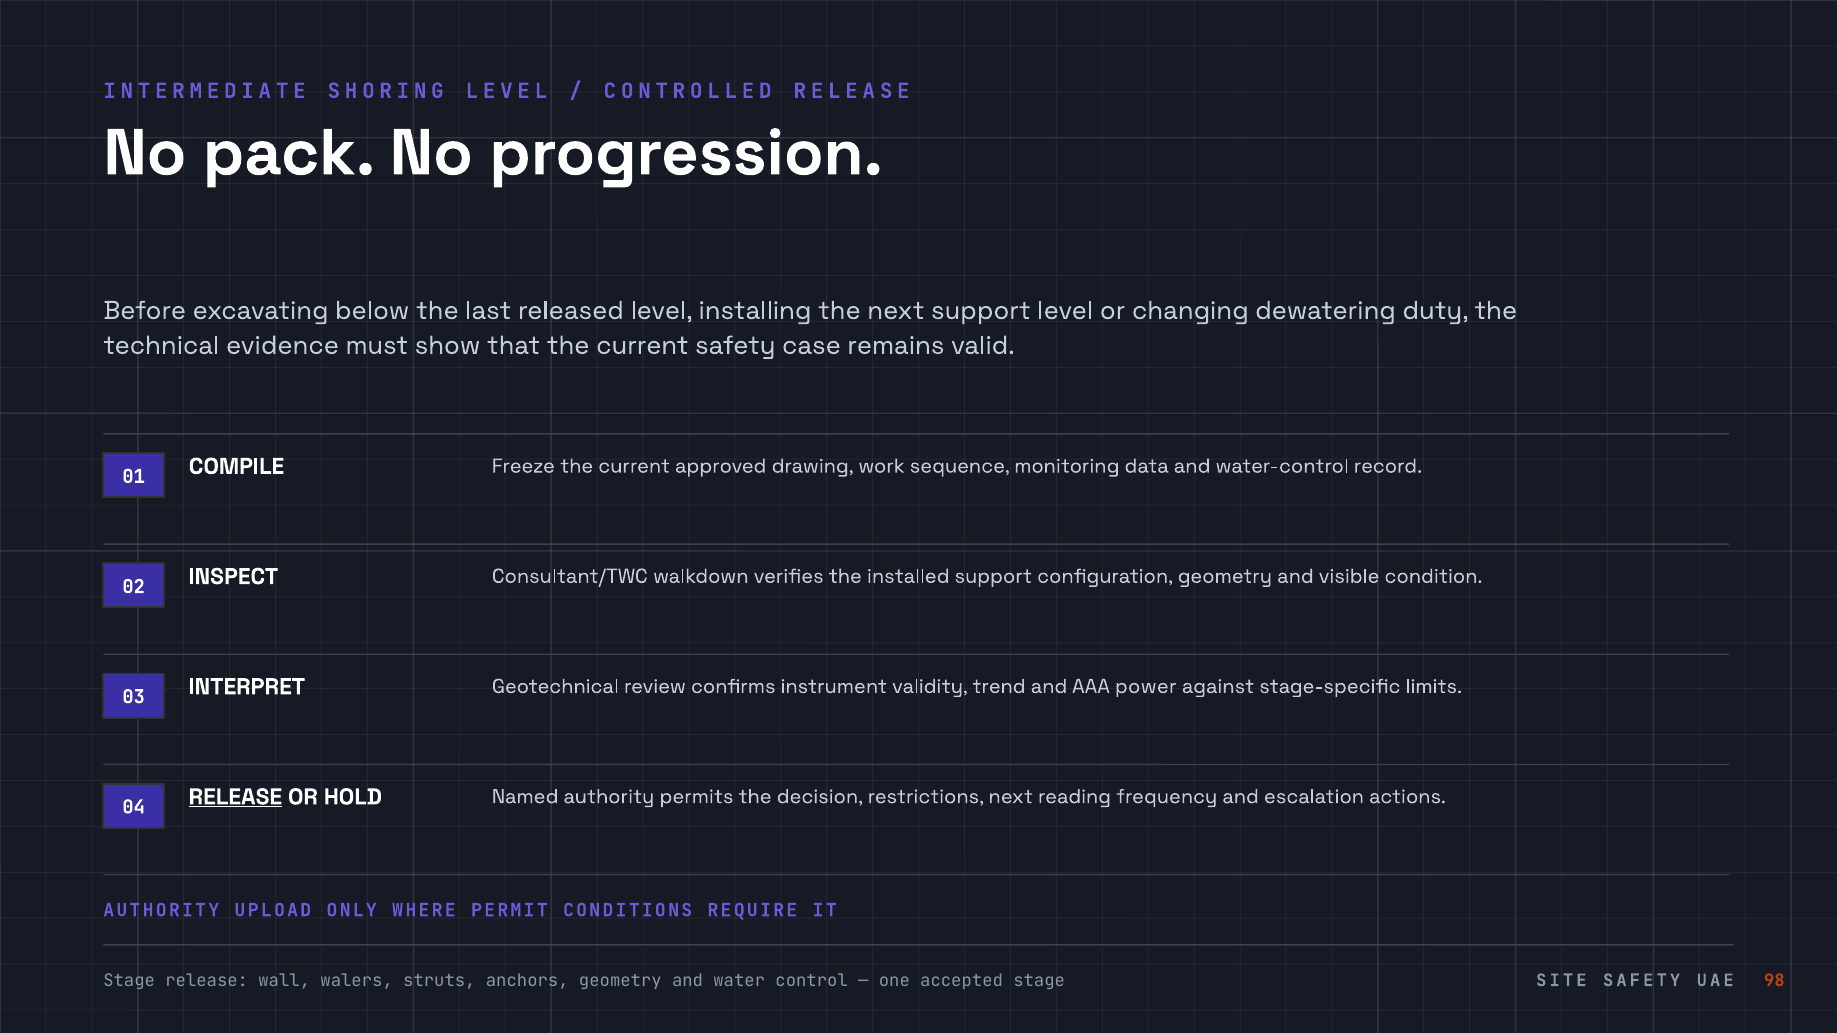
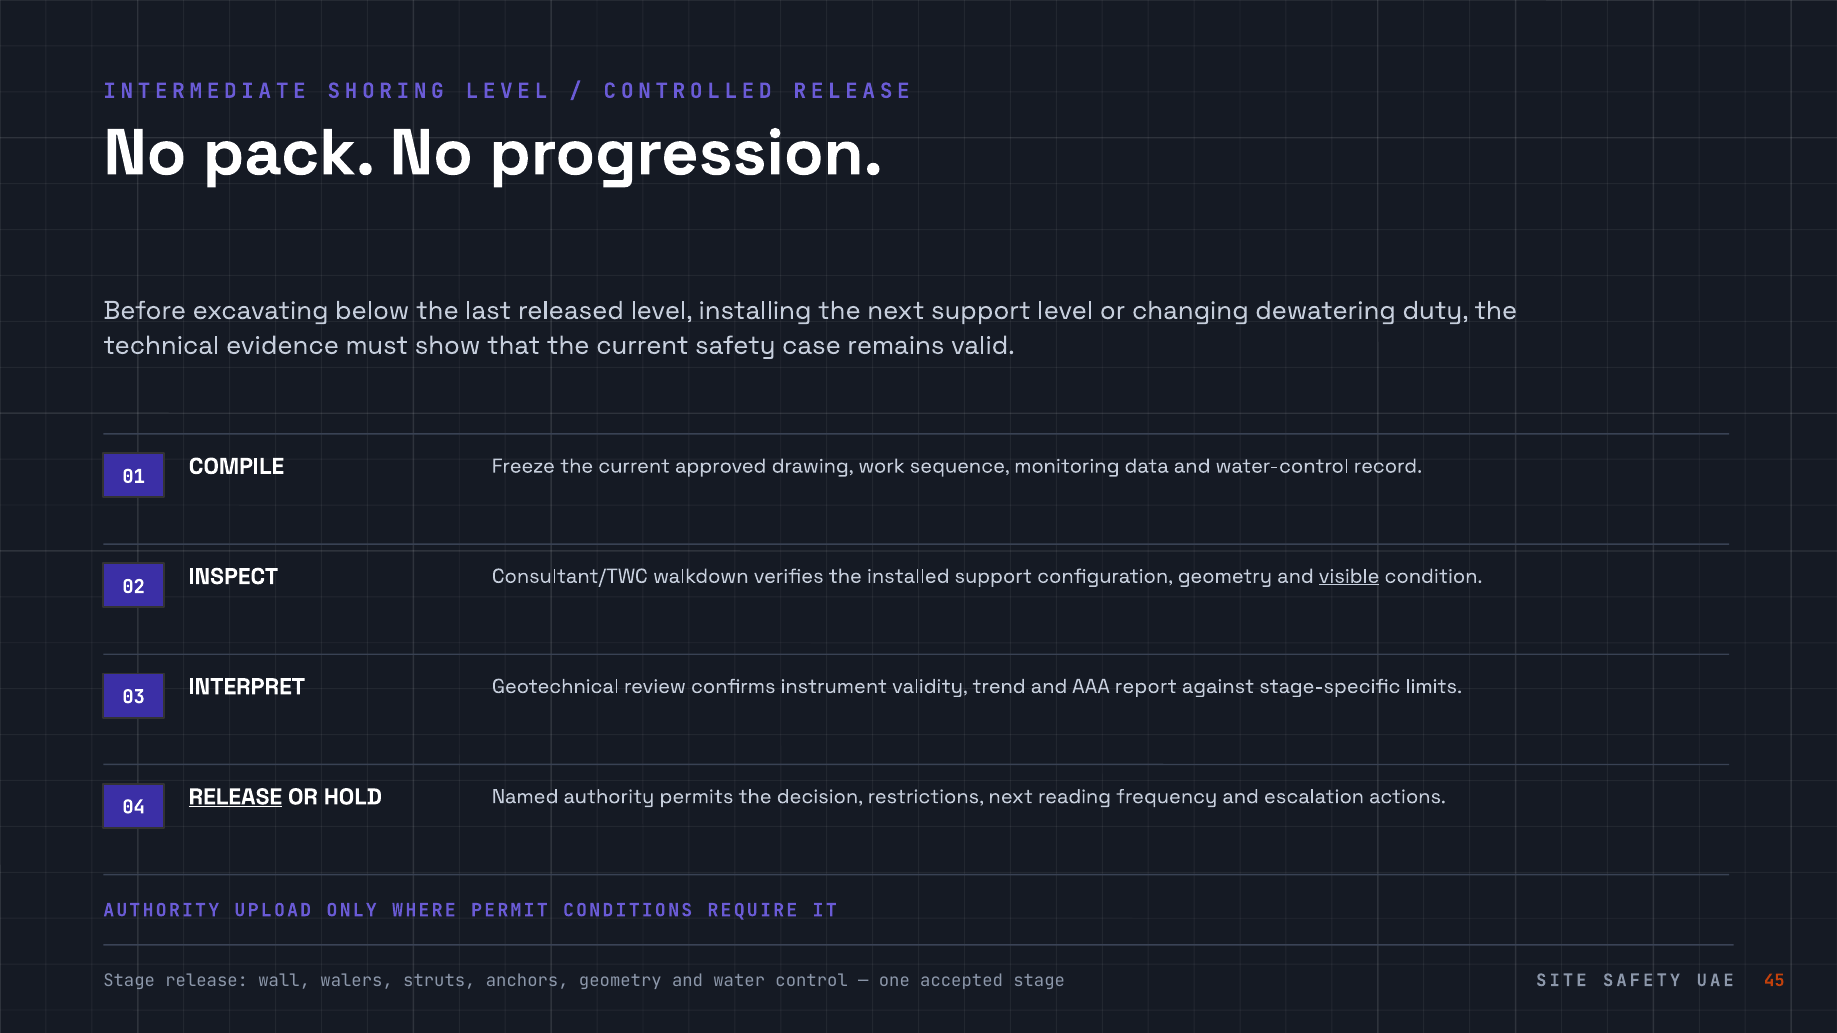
visible underline: none -> present
power: power -> report
98: 98 -> 45
